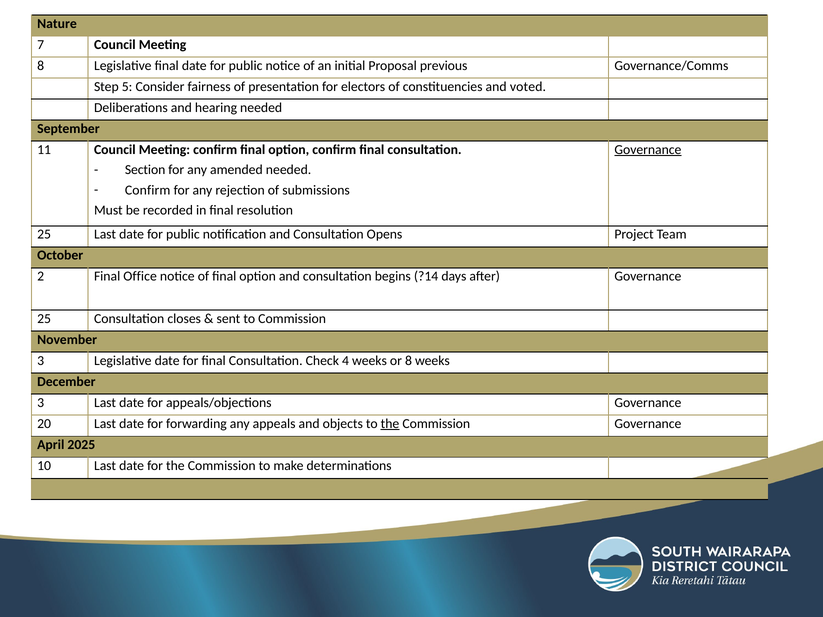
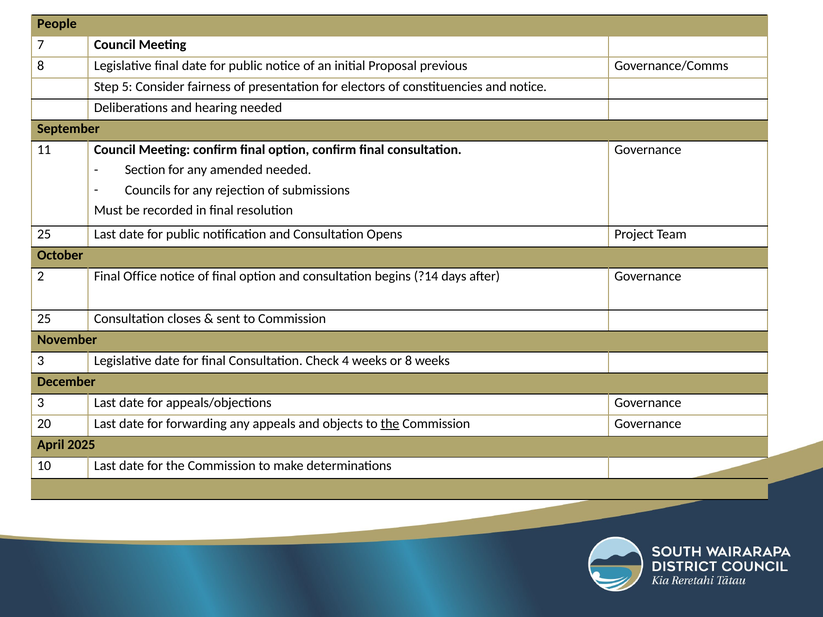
Nature: Nature -> People
and voted: voted -> notice
Governance at (648, 150) underline: present -> none
Confirm at (148, 190): Confirm -> Councils
